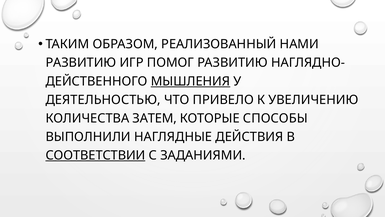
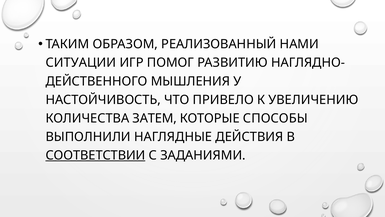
РАЗВИТИЮ at (81, 63): РАЗВИТИЮ -> СИТУАЦИИ
МЫШЛЕНИЯ underline: present -> none
ДЕЯТЕЛЬНОСТЬЮ: ДЕЯТЕЛЬНОСТЬЮ -> НАСТОЙЧИВОСТЬ
